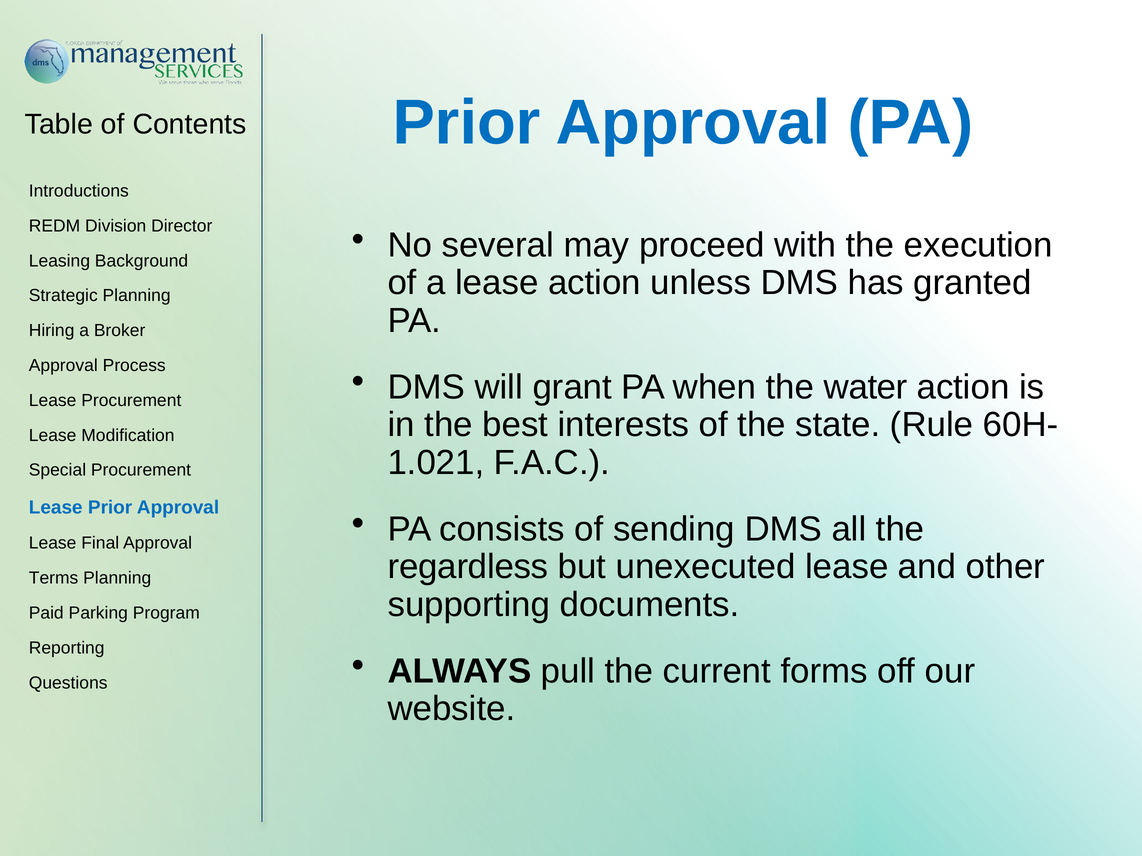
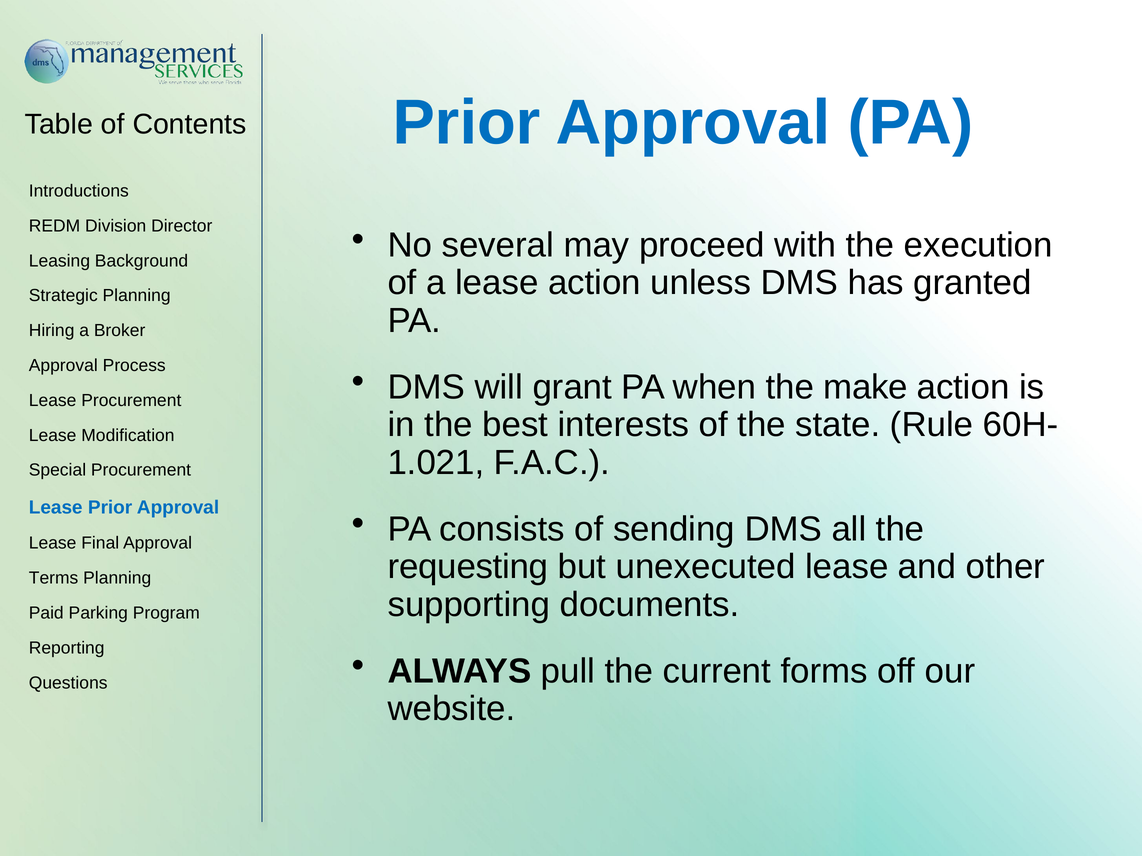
water: water -> make
regardless: regardless -> requesting
